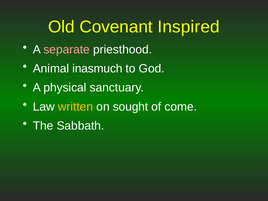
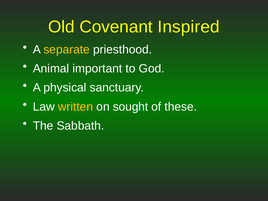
separate colour: pink -> yellow
inasmuch: inasmuch -> important
come: come -> these
